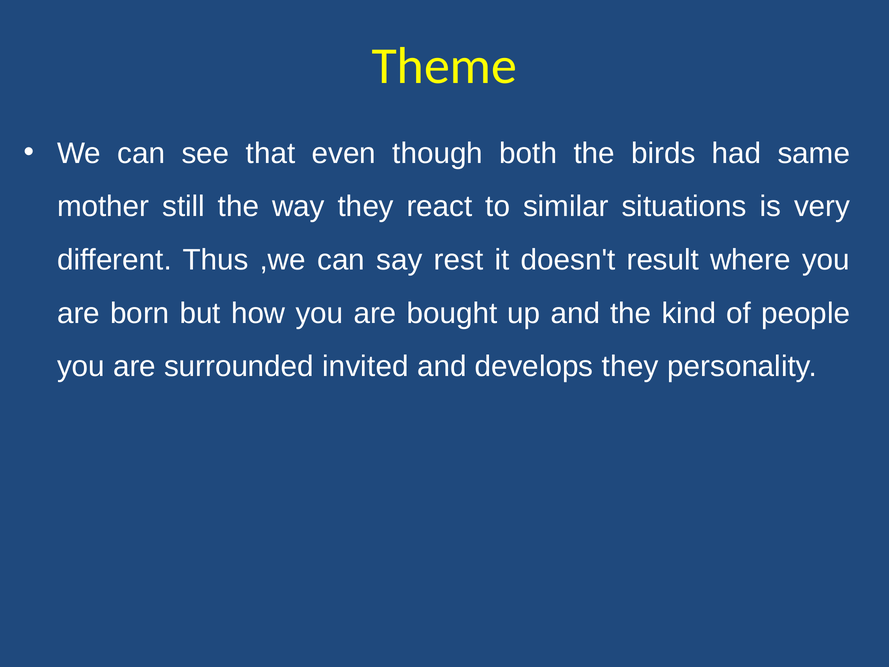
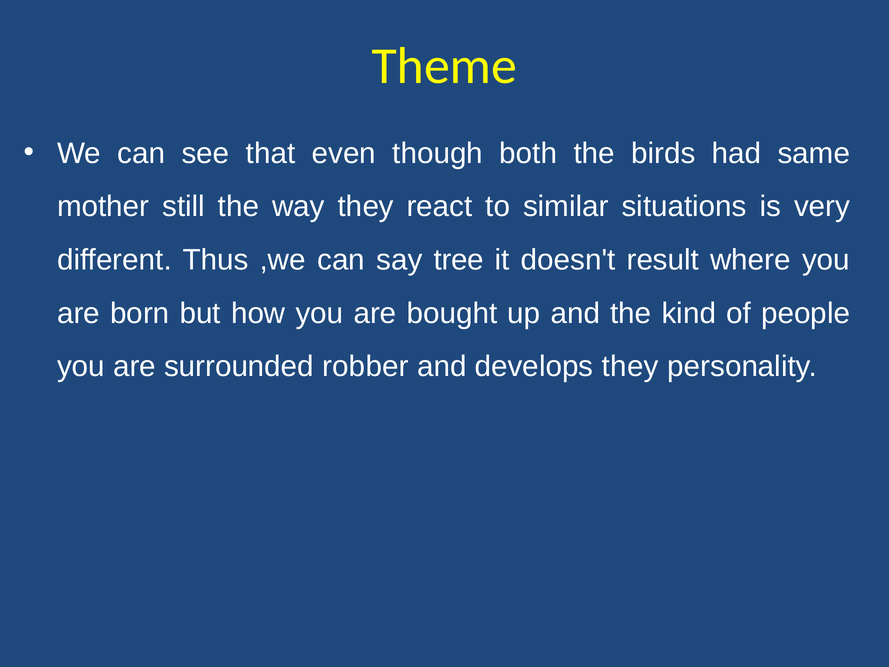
rest: rest -> tree
invited: invited -> robber
